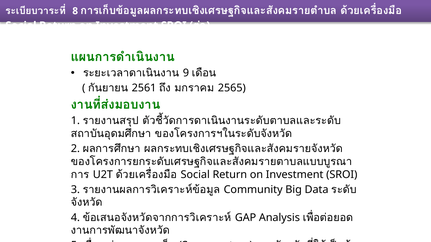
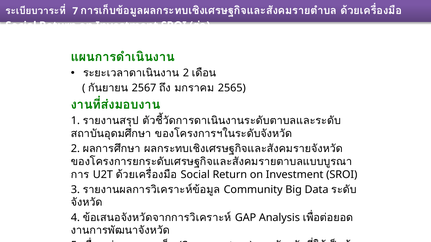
8: 8 -> 7
9 at (186, 73): 9 -> 2
2561: 2561 -> 2567
